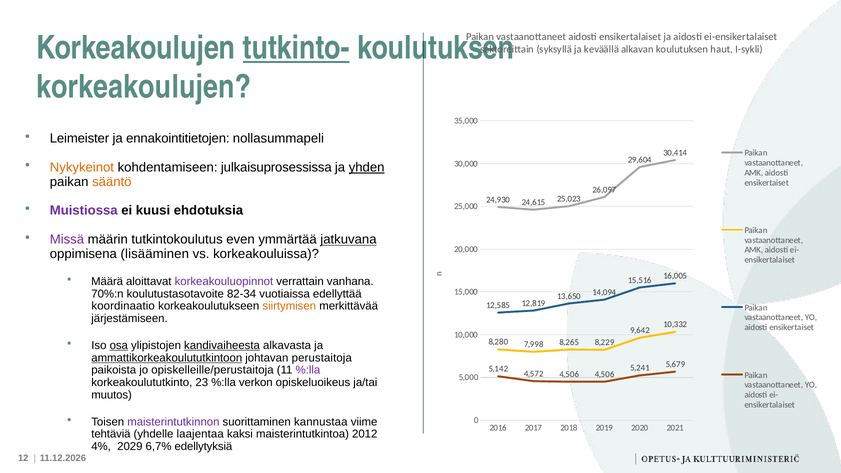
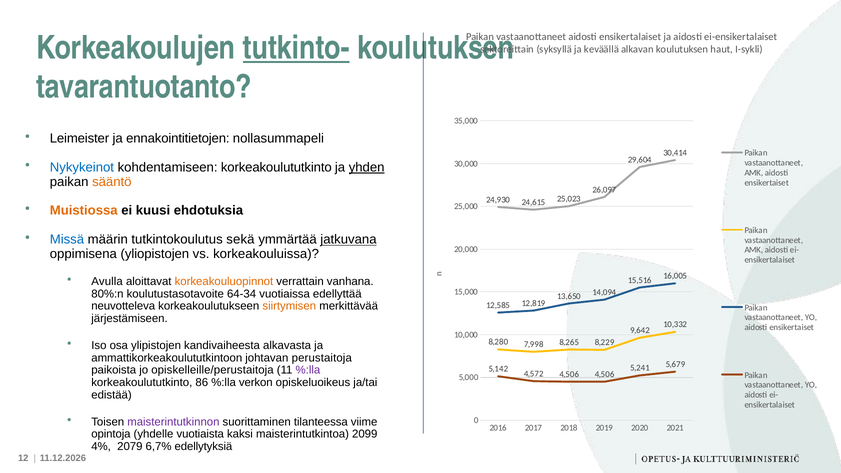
korkeakoulujen at (144, 87): korkeakoulujen -> tavarantuotanto
Nykykeinot colour: orange -> blue
kohdentamiseen julkaisuprosessissa: julkaisuprosessissa -> korkeakoulututkinto
Muistiossa colour: purple -> orange
Missä colour: purple -> blue
even: even -> sekä
lisääminen: lisääminen -> yliopistojen
Määrä: Määrä -> Avulla
korkeakouluopinnot colour: purple -> orange
70%:n: 70%:n -> 80%:n
82-34: 82-34 -> 64-34
koordinaatio: koordinaatio -> neuvotteleva
osa underline: present -> none
kandivaiheesta underline: present -> none
ammattikorkeakoulututkintoon underline: present -> none
23: 23 -> 86
muutos: muutos -> edistää
kannustaa: kannustaa -> tilanteessa
tehtäviä: tehtäviä -> opintoja
laajentaa: laajentaa -> vuotiaista
2012: 2012 -> 2099
2029: 2029 -> 2079
